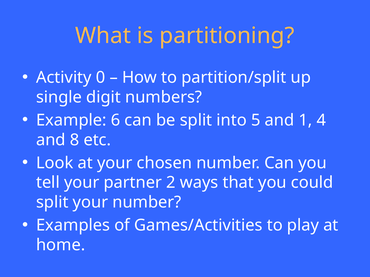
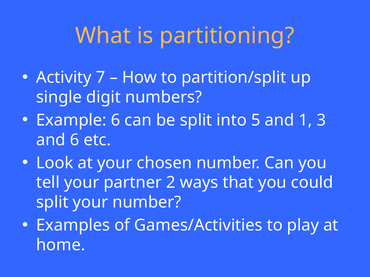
0: 0 -> 7
4: 4 -> 3
and 8: 8 -> 6
